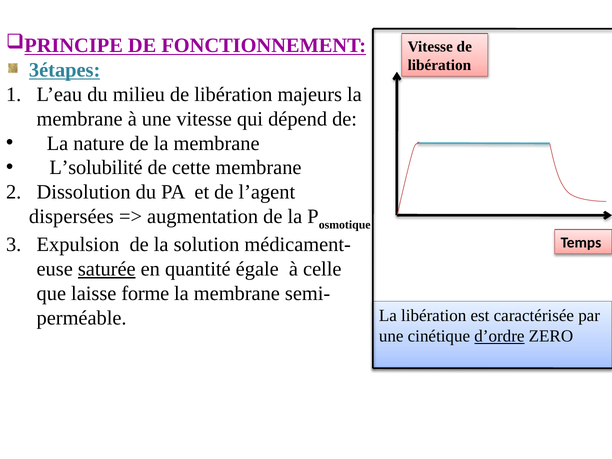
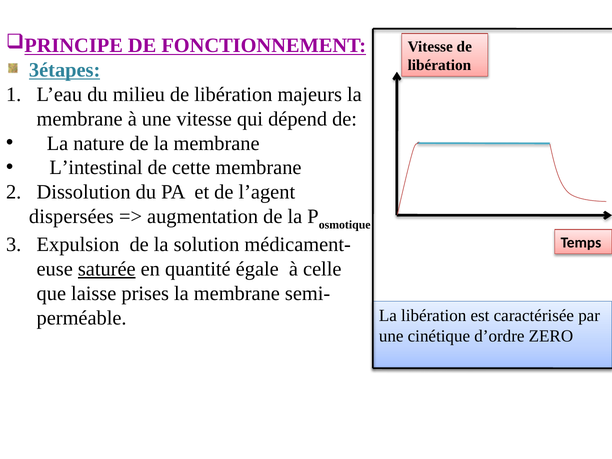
L’solubilité: L’solubilité -> L’intestinal
forme: forme -> prises
d’ordre underline: present -> none
